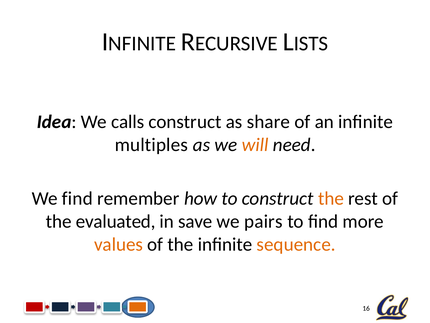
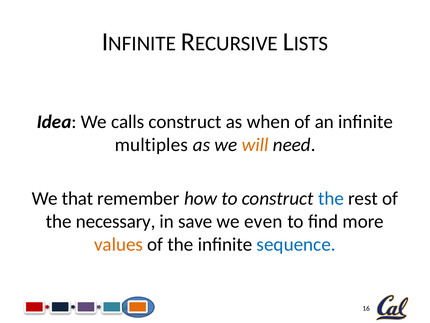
share: share -> when
We find: find -> that
the at (331, 198) colour: orange -> blue
evaluated: evaluated -> necessary
pairs: pairs -> even
sequence colour: orange -> blue
